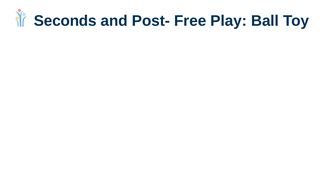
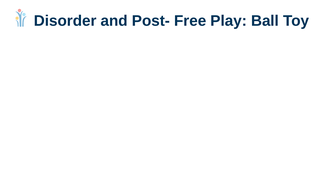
Seconds: Seconds -> Disorder
